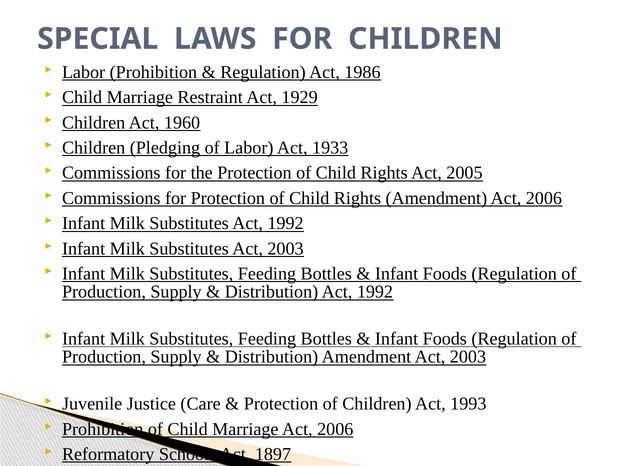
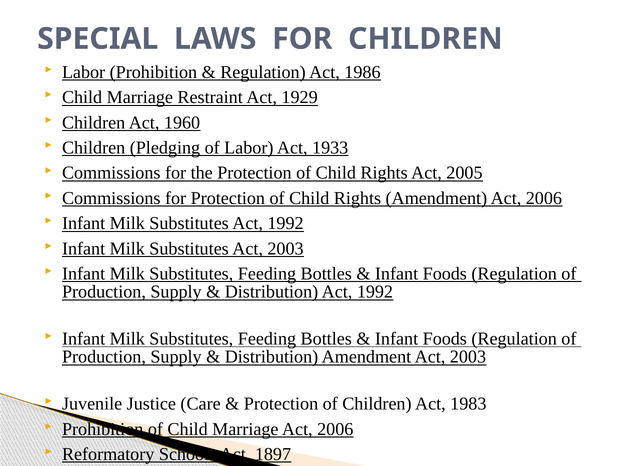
1993: 1993 -> 1983
